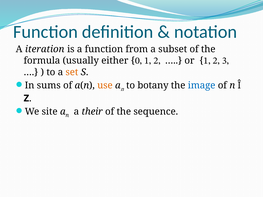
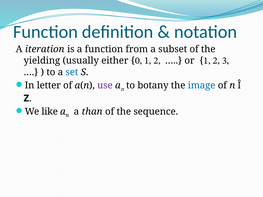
formula: formula -> yielding
set colour: orange -> blue
sums: sums -> letter
use colour: orange -> purple
site: site -> like
their: their -> than
